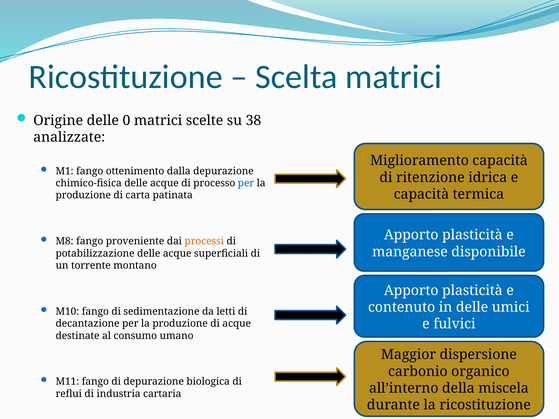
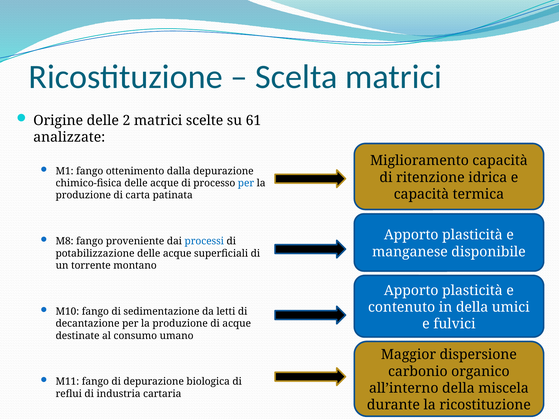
0: 0 -> 2
38: 38 -> 61
processi colour: orange -> blue
in delle: delle -> della
